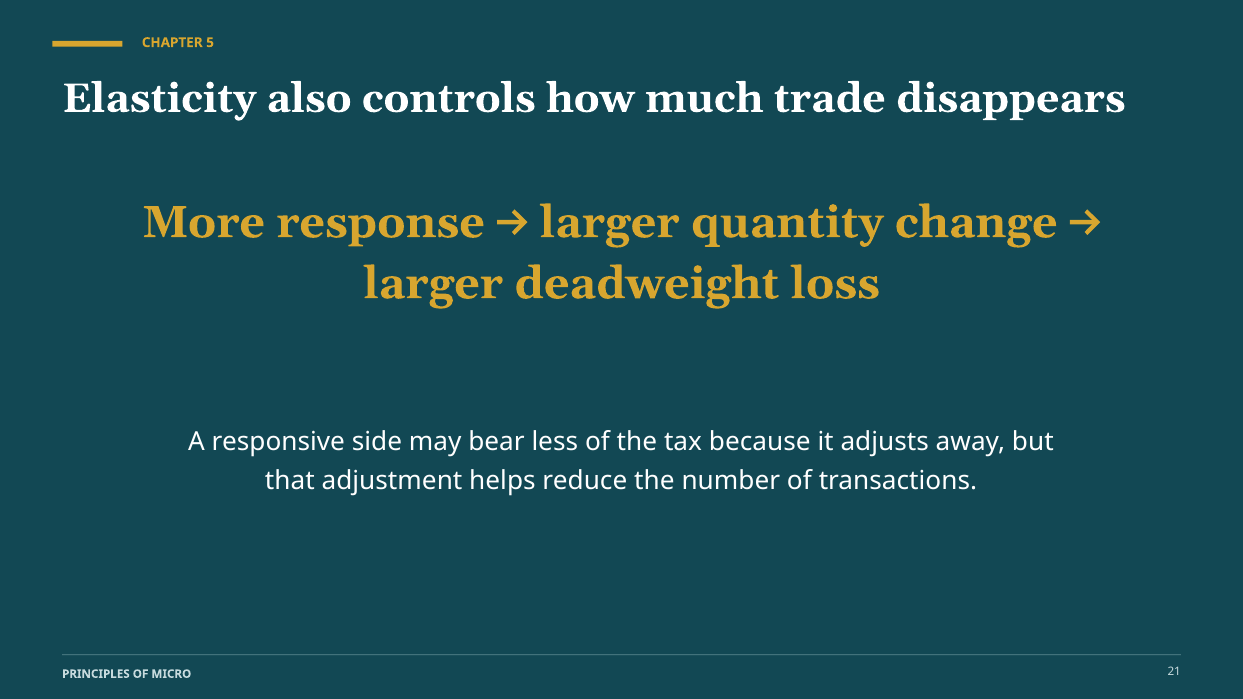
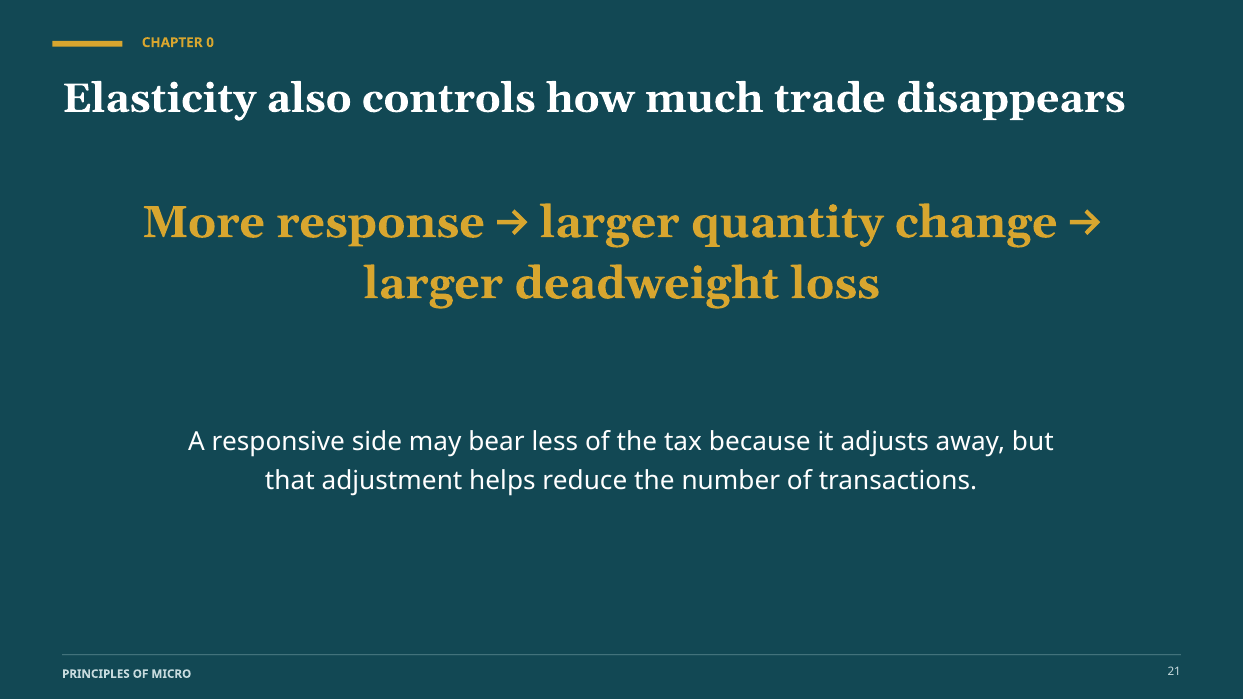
5: 5 -> 0
